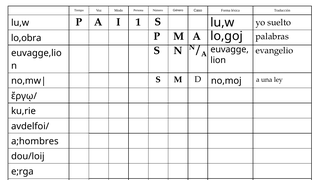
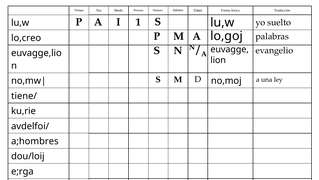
lo,obra: lo,obra -> lo,creo
ἔργῳ/: ἔργῳ/ -> tiene/
